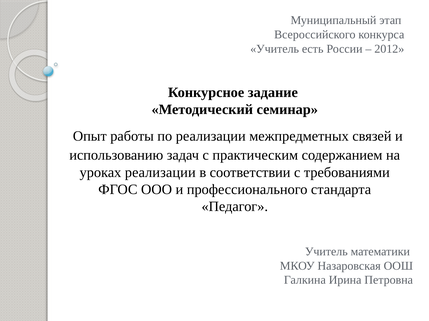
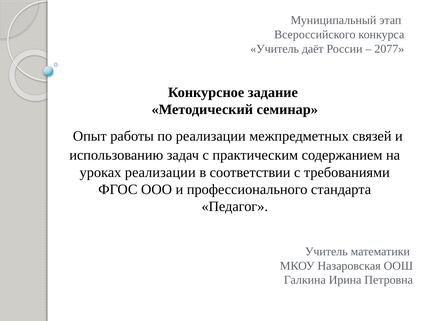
есть: есть -> даёт
2012: 2012 -> 2077
